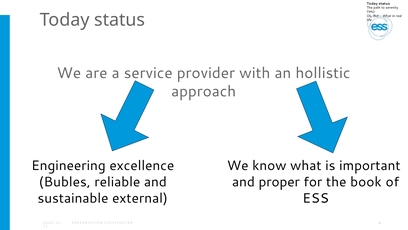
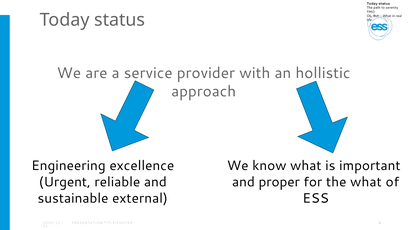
Bubles: Bubles -> Urgent
the book: book -> what
